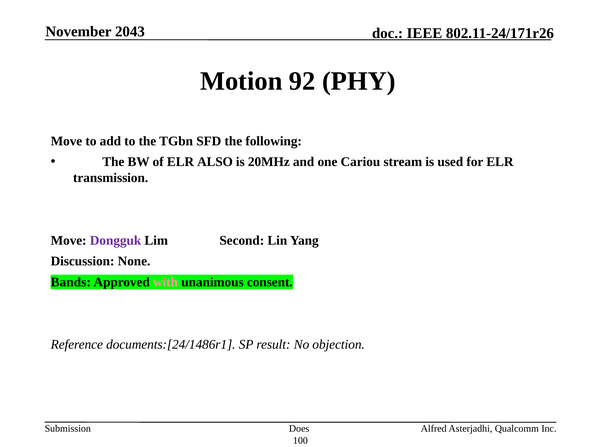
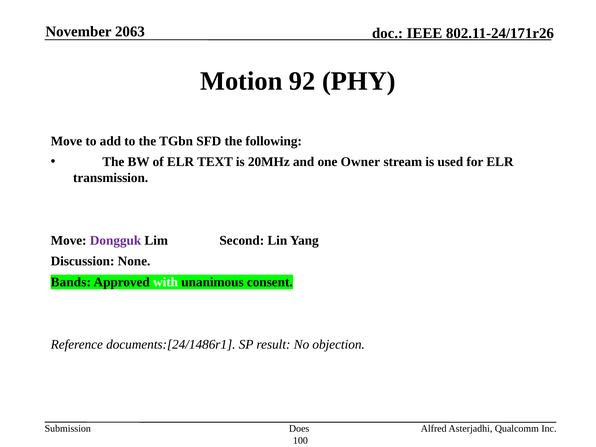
2043: 2043 -> 2063
ALSO: ALSO -> TEXT
Cariou: Cariou -> Owner
with colour: pink -> white
